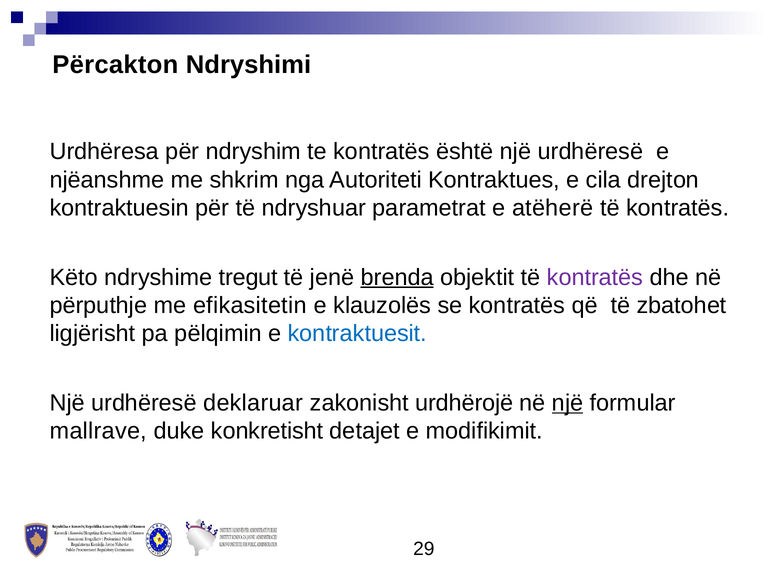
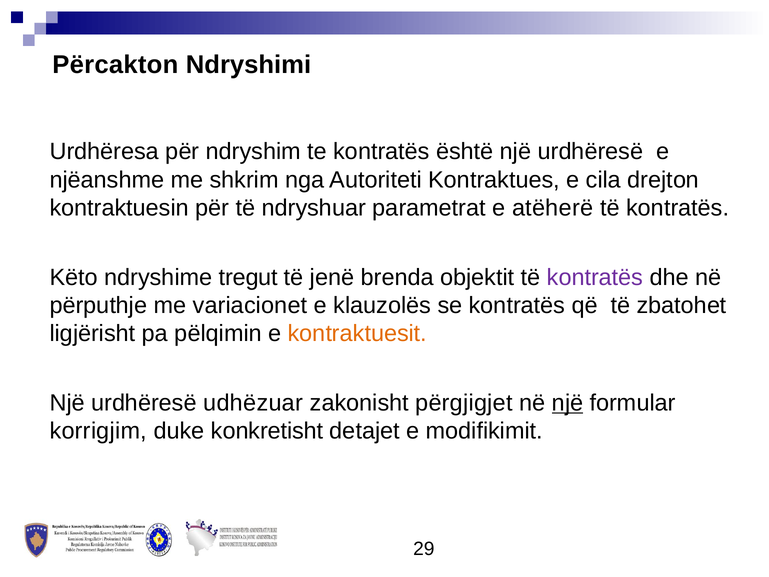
brenda underline: present -> none
efikasitetin: efikasitetin -> variacionet
kontraktuesit colour: blue -> orange
deklaruar: deklaruar -> udhëzuar
urdhërojë: urdhërojë -> përgjigjet
mallrave: mallrave -> korrigjim
